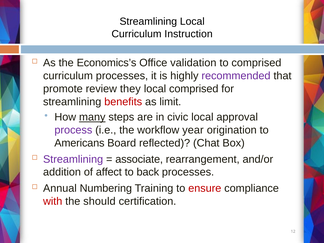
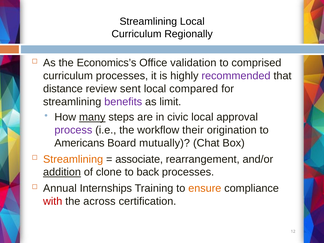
Instruction: Instruction -> Regionally
promote: promote -> distance
they: they -> sent
local comprised: comprised -> compared
benefits colour: red -> purple
year: year -> their
reflected: reflected -> mutually
Streamlining at (73, 159) colour: purple -> orange
addition underline: none -> present
affect: affect -> clone
Numbering: Numbering -> Internships
ensure colour: red -> orange
should: should -> across
